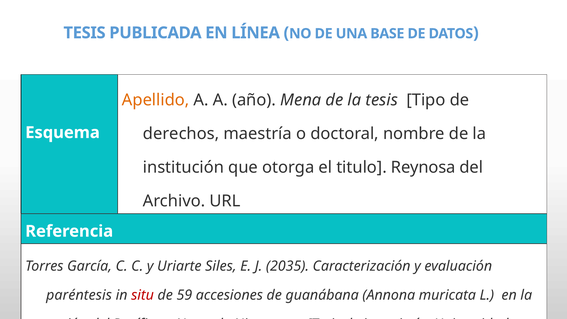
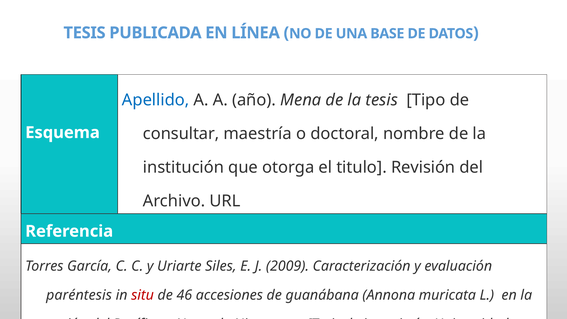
Apellido colour: orange -> blue
derechos: derechos -> consultar
Reynosa: Reynosa -> Revisión
2035: 2035 -> 2009
59: 59 -> 46
